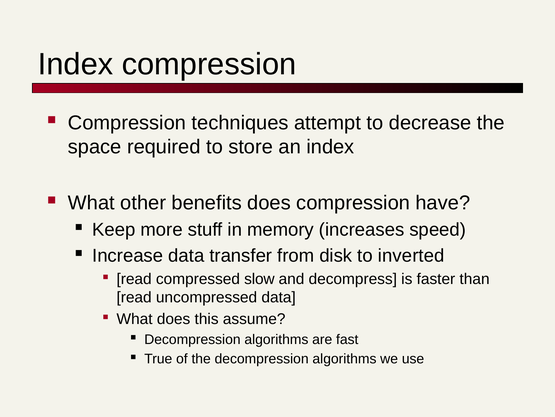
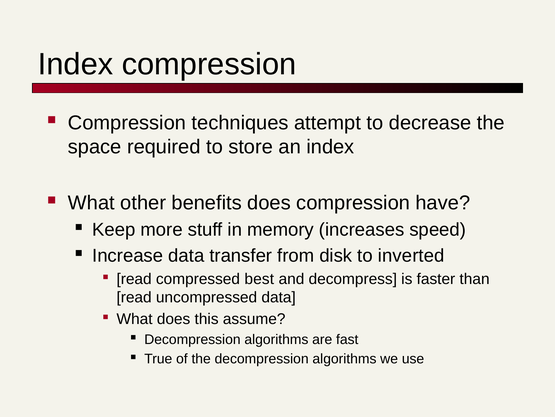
slow: slow -> best
